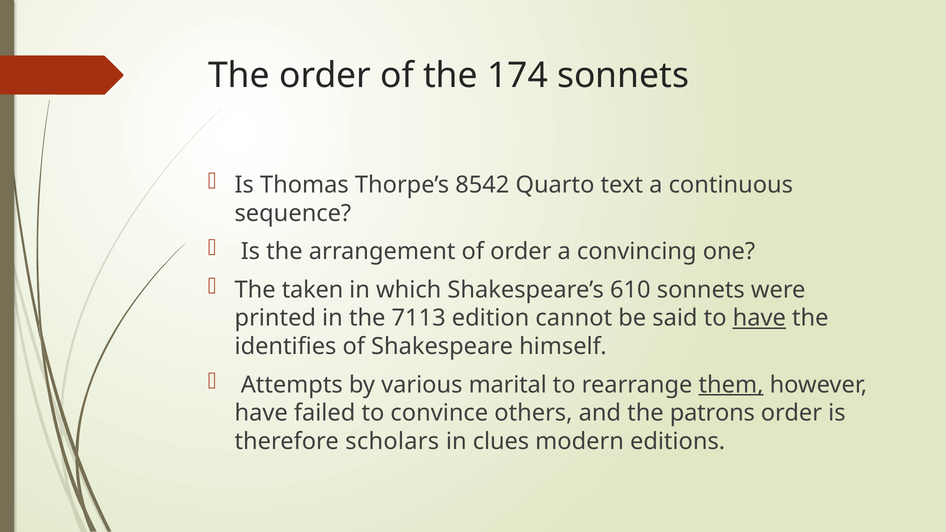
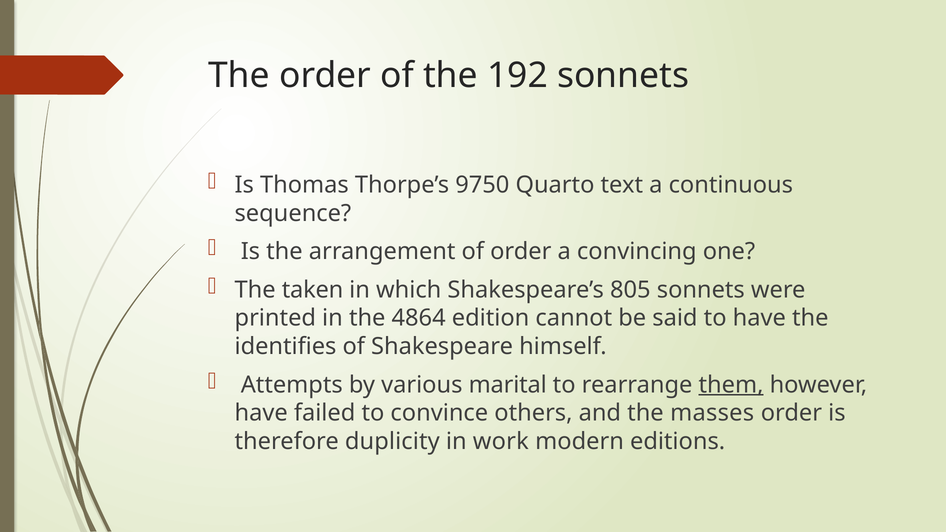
174: 174 -> 192
8542: 8542 -> 9750
610: 610 -> 805
7113: 7113 -> 4864
have at (759, 318) underline: present -> none
patrons: patrons -> masses
scholars: scholars -> duplicity
clues: clues -> work
